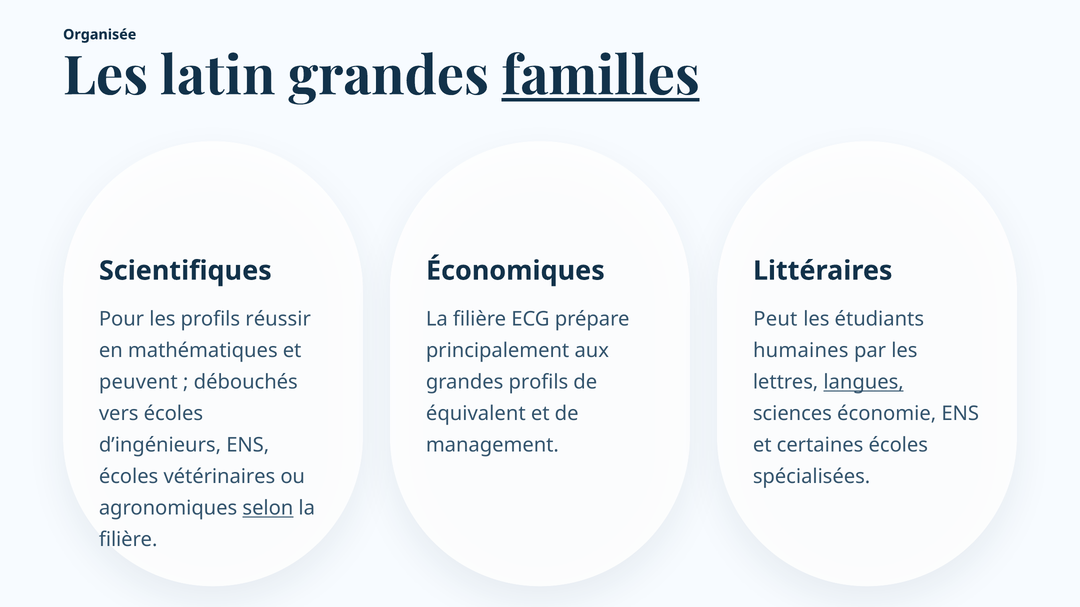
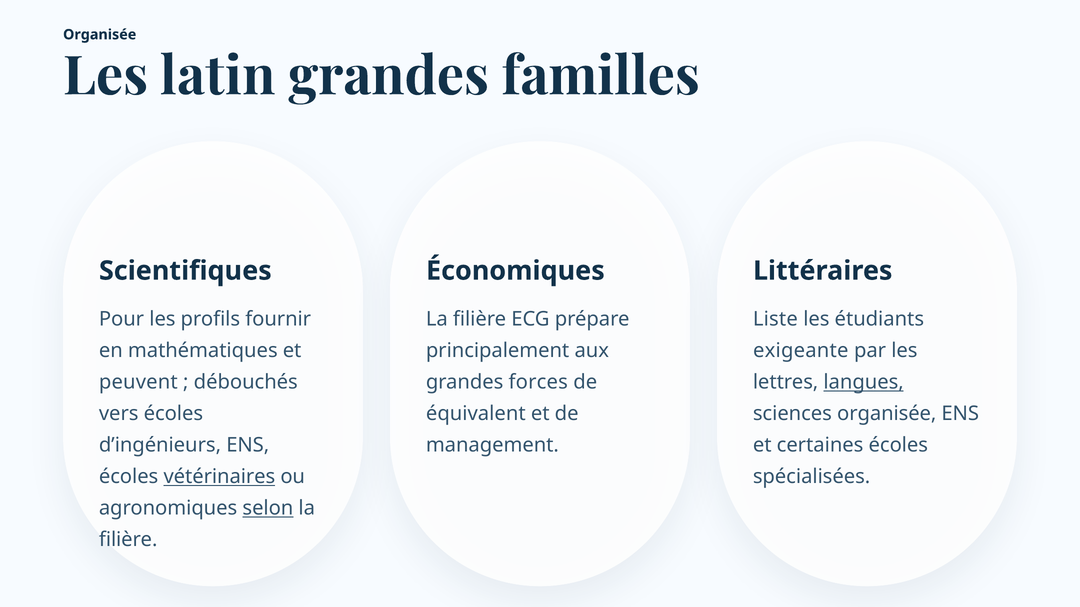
familles underline: present -> none
réussir: réussir -> fournir
Peut: Peut -> Liste
humaines: humaines -> exigeante
grandes profils: profils -> forces
sciences économie: économie -> organisée
vétérinaires underline: none -> present
